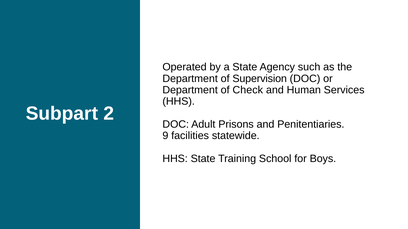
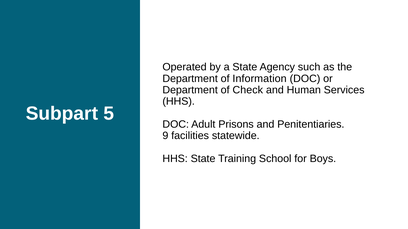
Supervision: Supervision -> Information
2: 2 -> 5
